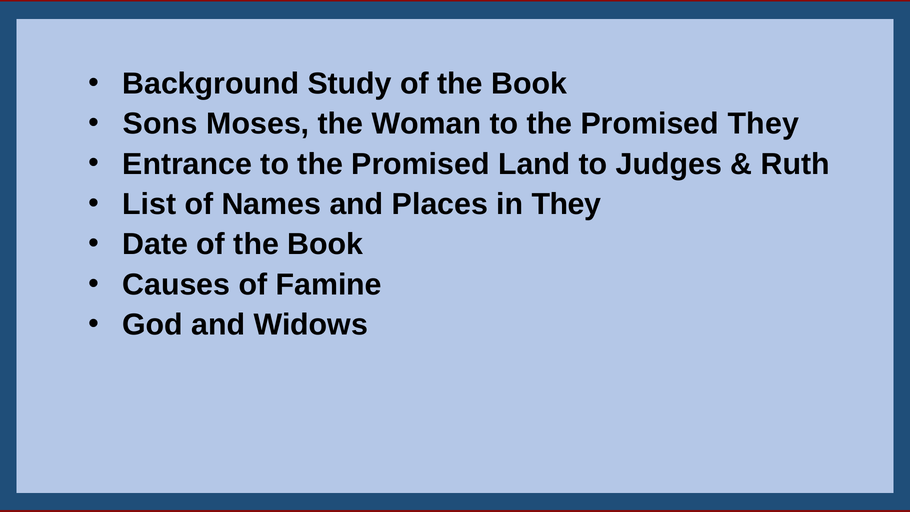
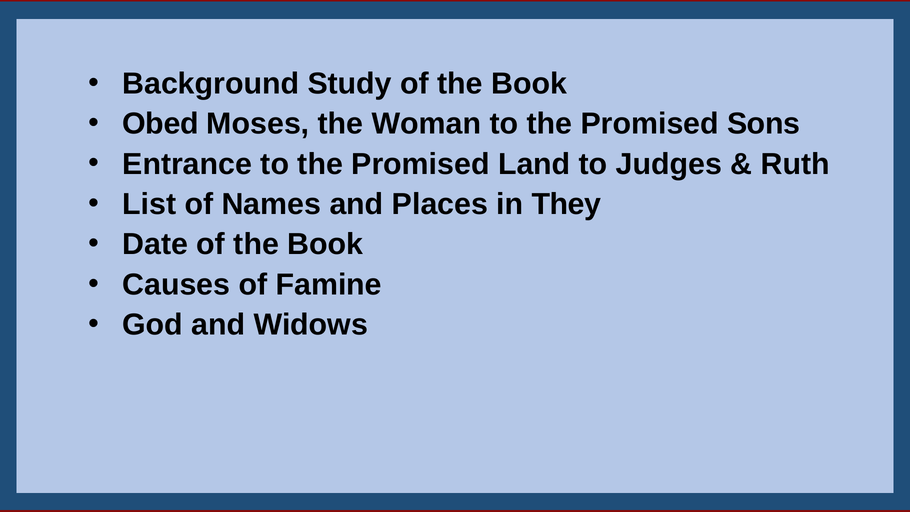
Sons: Sons -> Obed
Promised They: They -> Sons
